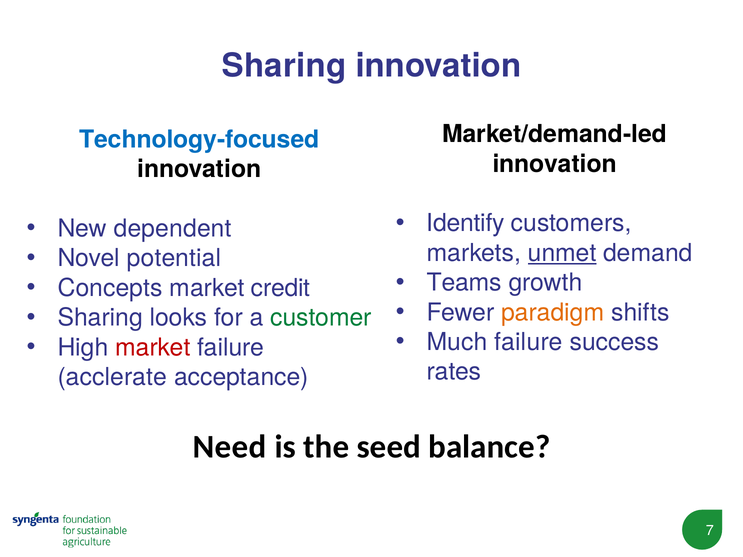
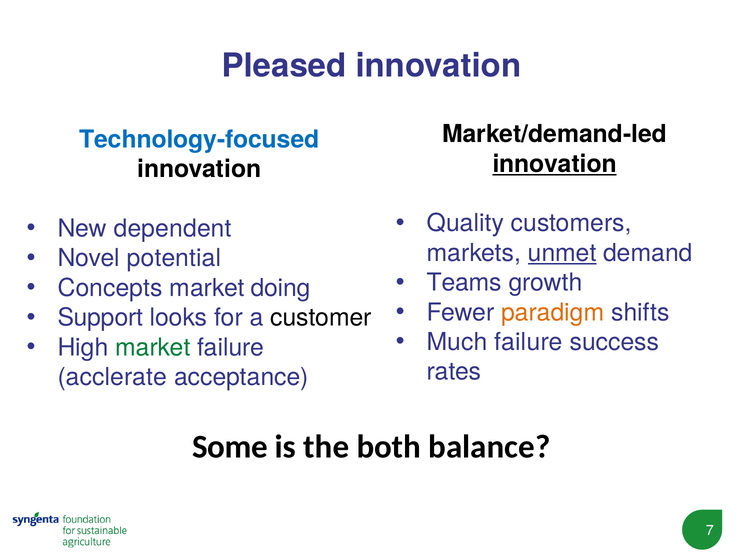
Sharing at (284, 66): Sharing -> Pleased
innovation at (555, 164) underline: none -> present
Identify: Identify -> Quality
credit: credit -> doing
Sharing at (100, 318): Sharing -> Support
customer colour: green -> black
market at (153, 348) colour: red -> green
Need: Need -> Some
seed: seed -> both
